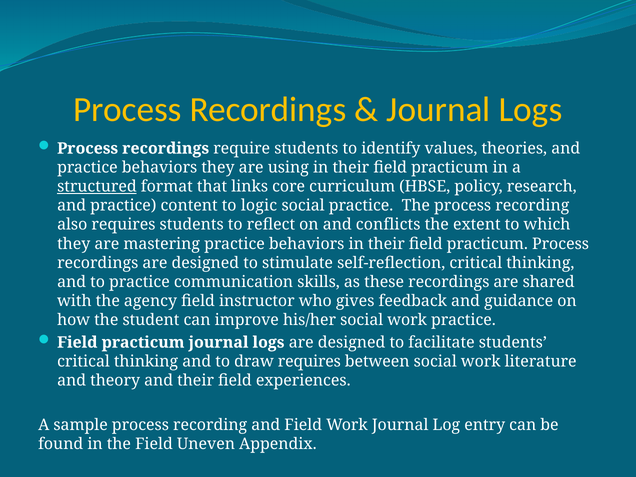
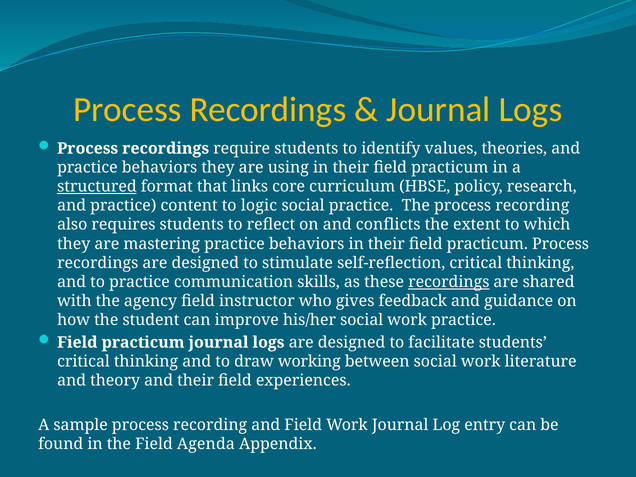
recordings at (449, 282) underline: none -> present
draw requires: requires -> working
Uneven: Uneven -> Agenda
